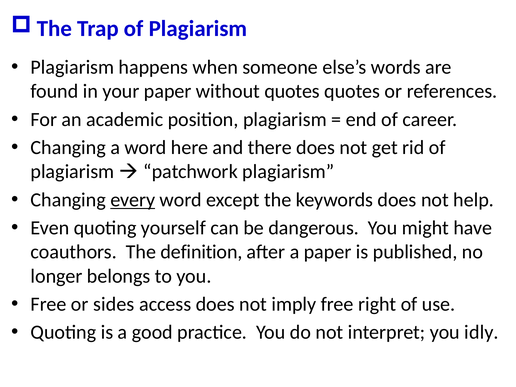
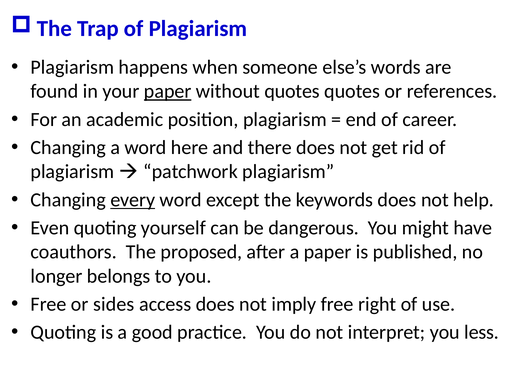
paper at (168, 91) underline: none -> present
definition: definition -> proposed
idly: idly -> less
